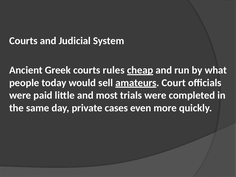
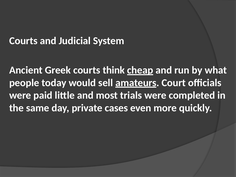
rules: rules -> think
